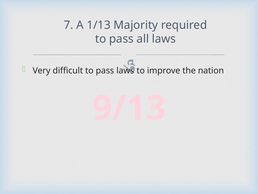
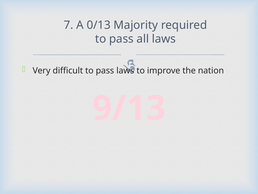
1/13: 1/13 -> 0/13
